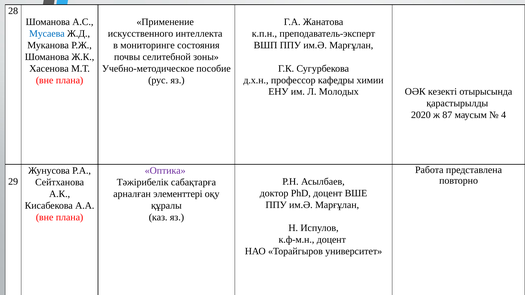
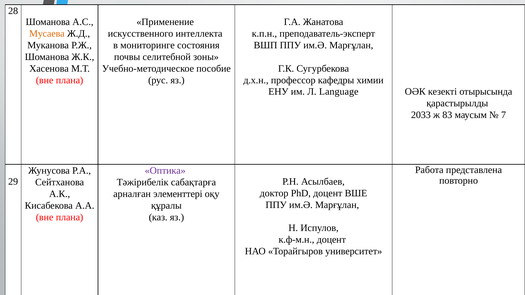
Мусаева colour: blue -> orange
Молодых: Молодых -> Language
2020: 2020 -> 2033
87: 87 -> 83
4: 4 -> 7
